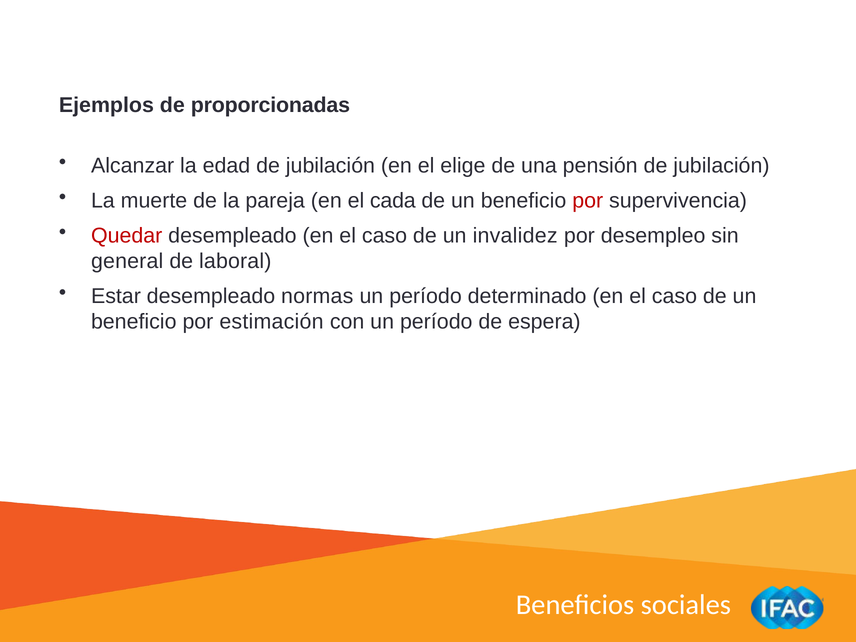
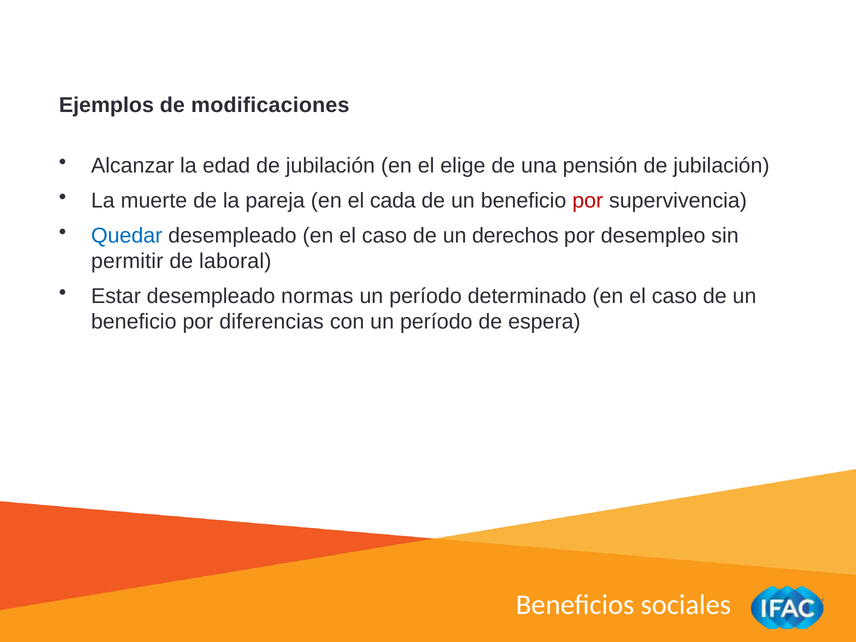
proporcionadas: proporcionadas -> modificaciones
Quedar colour: red -> blue
invalidez: invalidez -> derechos
general: general -> permitir
estimación: estimación -> diferencias
